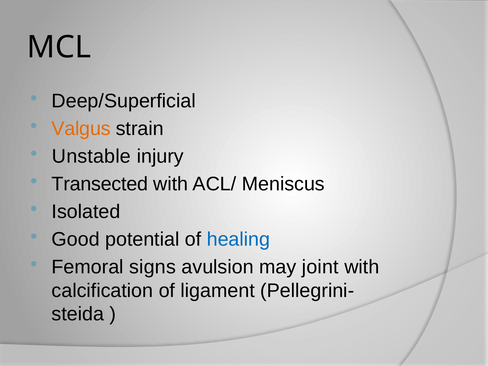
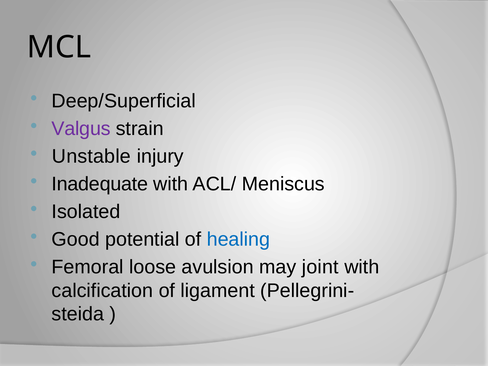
Valgus colour: orange -> purple
Transected: Transected -> Inadequate
signs: signs -> loose
